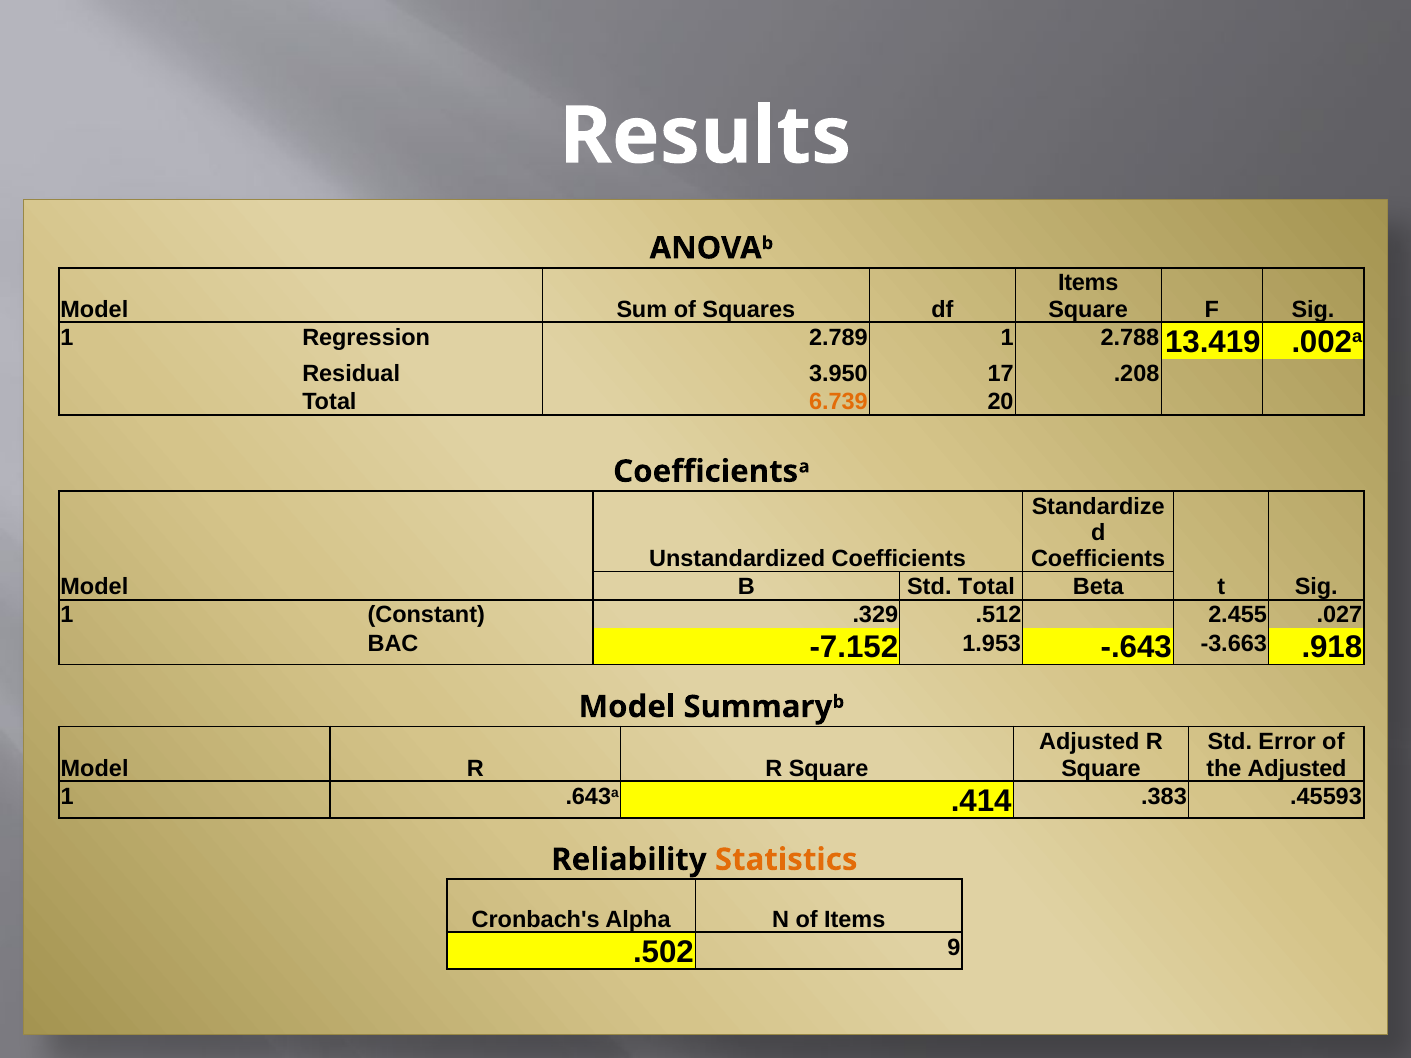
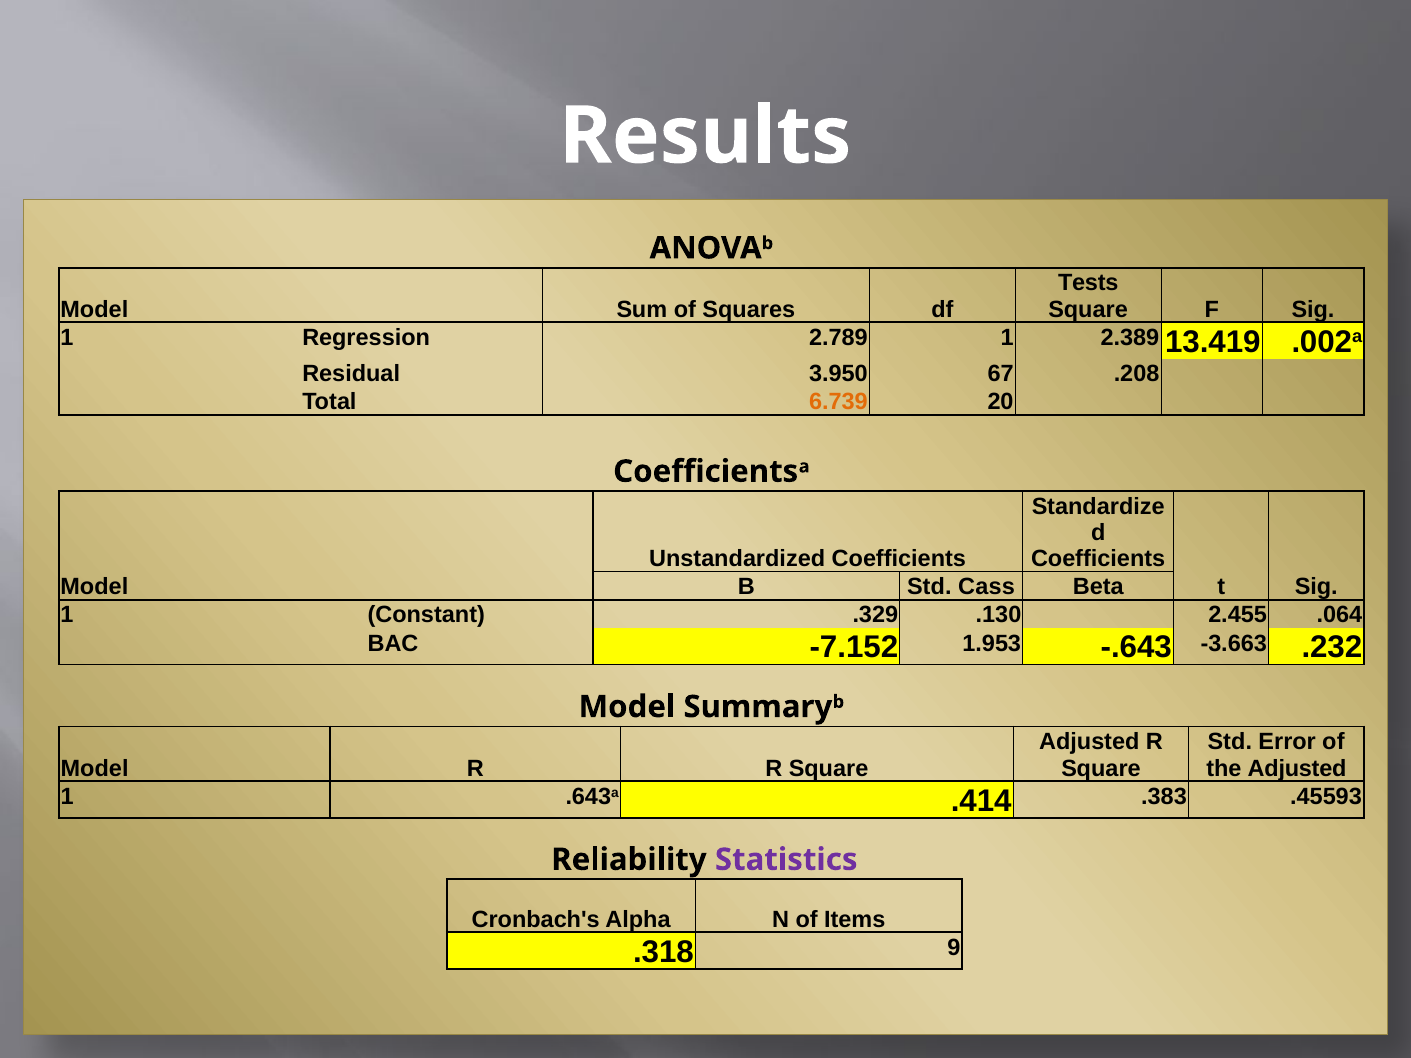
Items at (1088, 283): Items -> Tests
2.788: 2.788 -> 2.389
17: 17 -> 67
Std Total: Total -> Cass
.512: .512 -> .130
.027: .027 -> .064
.918: .918 -> .232
Statistics colour: orange -> purple
.502: .502 -> .318
